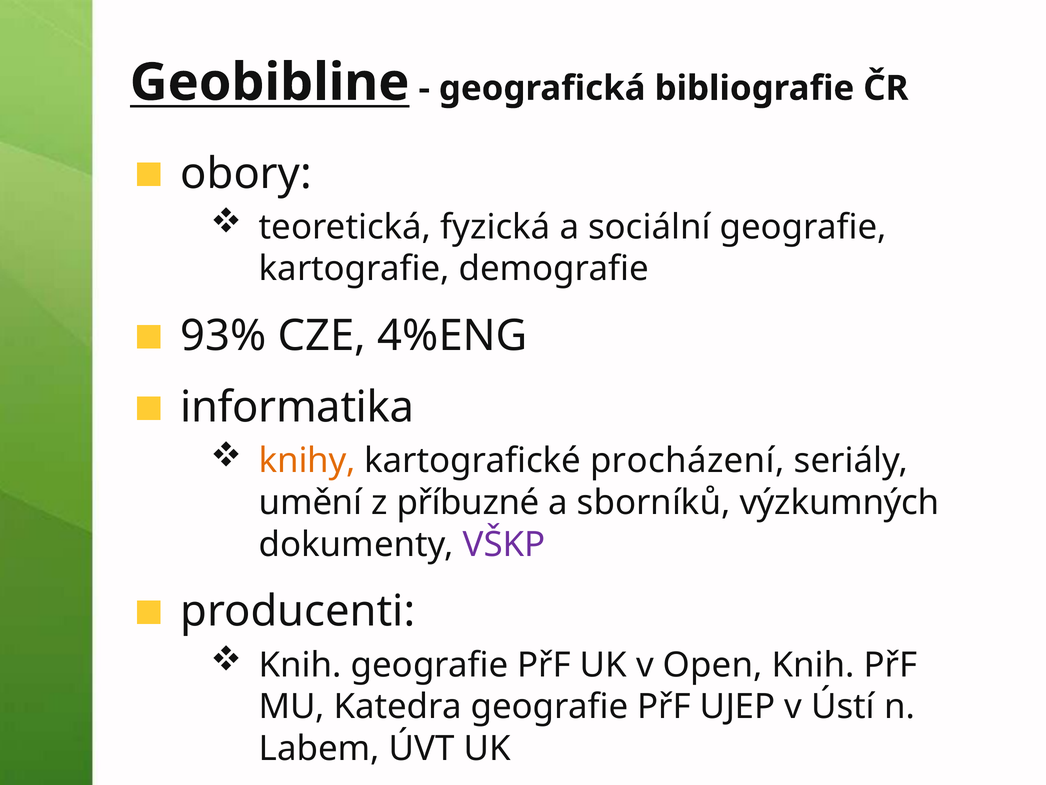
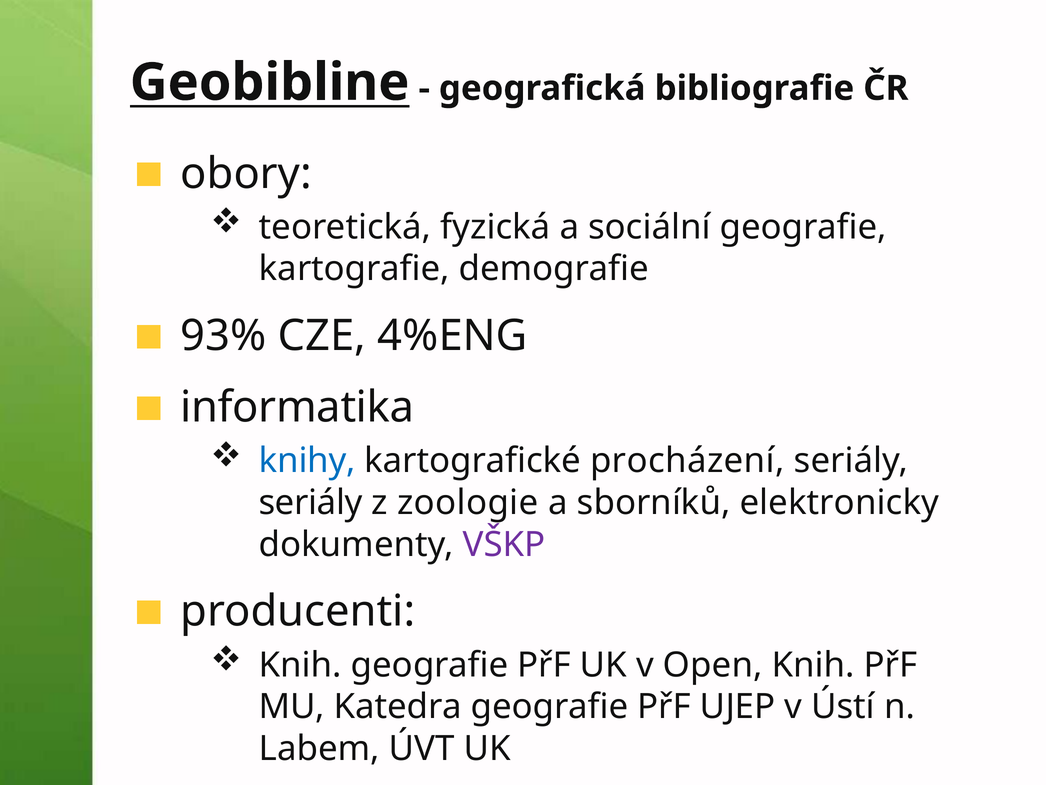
knihy colour: orange -> blue
umění at (311, 502): umění -> seriály
příbuzné: příbuzné -> zoologie
výzkumných: výzkumných -> elektronicky
